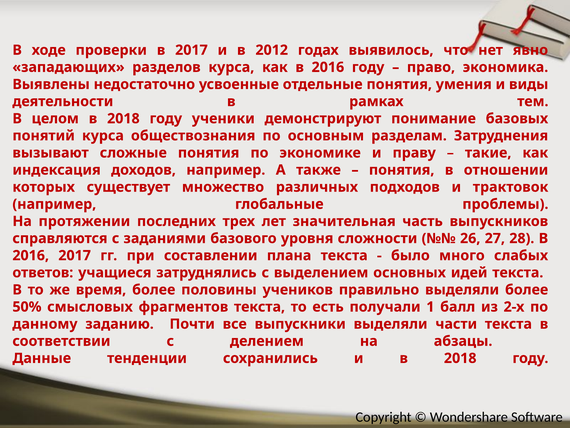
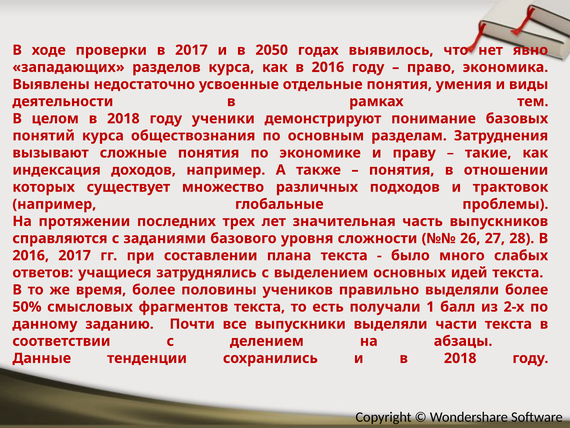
2012: 2012 -> 2050
